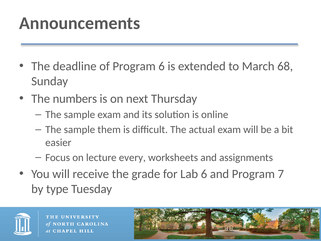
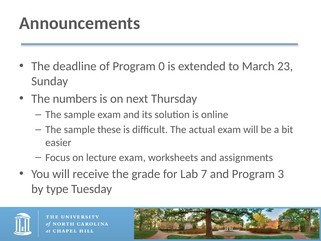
Program 6: 6 -> 0
68: 68 -> 23
them: them -> these
lecture every: every -> exam
Lab 6: 6 -> 7
7: 7 -> 3
